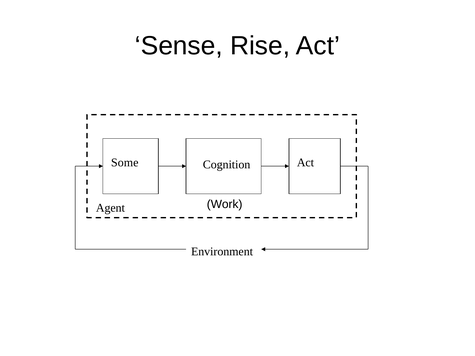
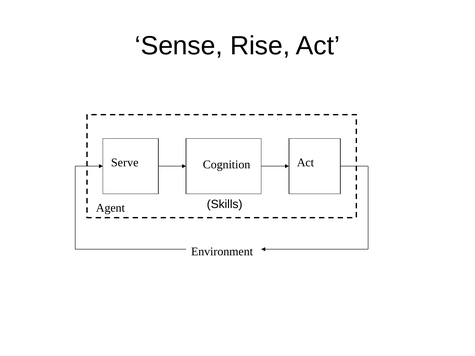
Some: Some -> Serve
Work: Work -> Skills
